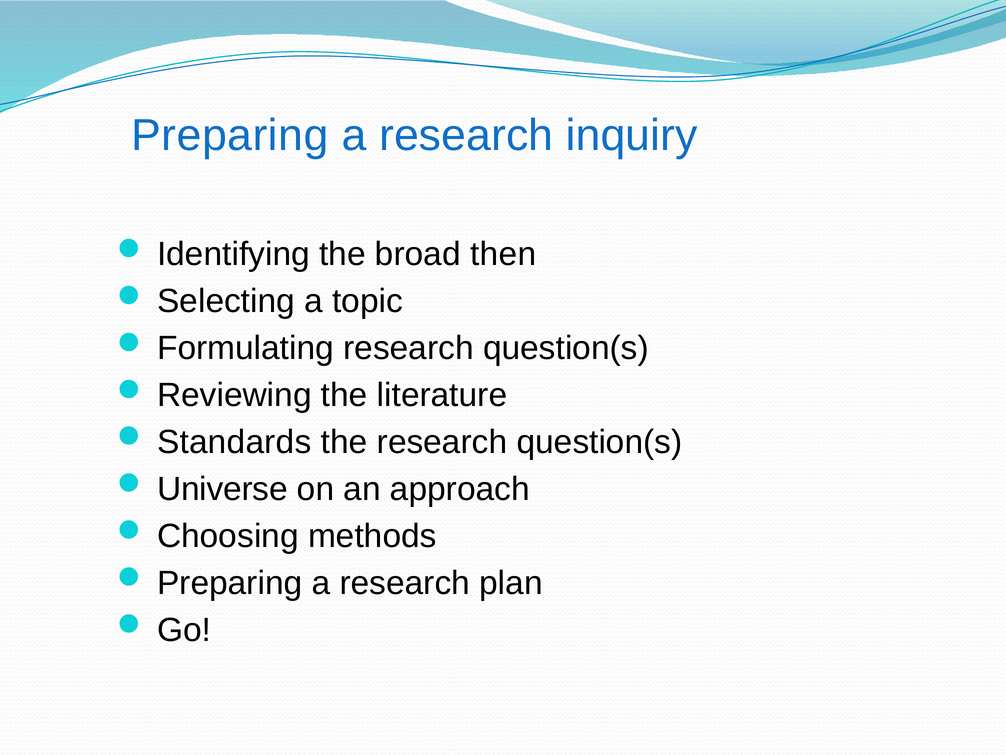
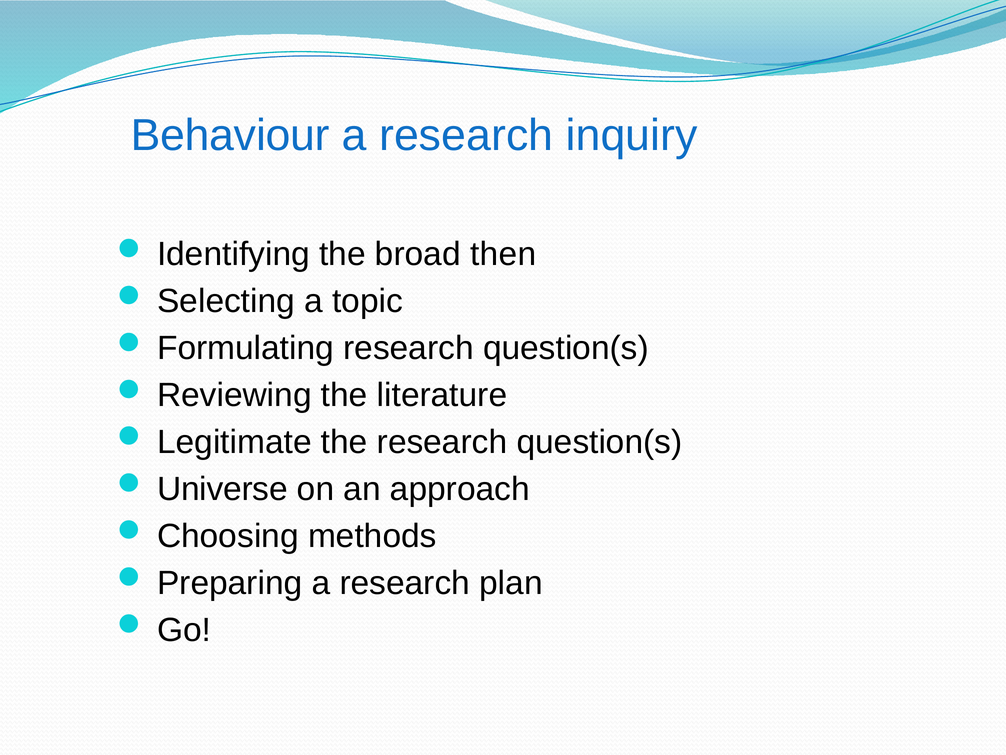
Preparing at (230, 135): Preparing -> Behaviour
Standards: Standards -> Legitimate
